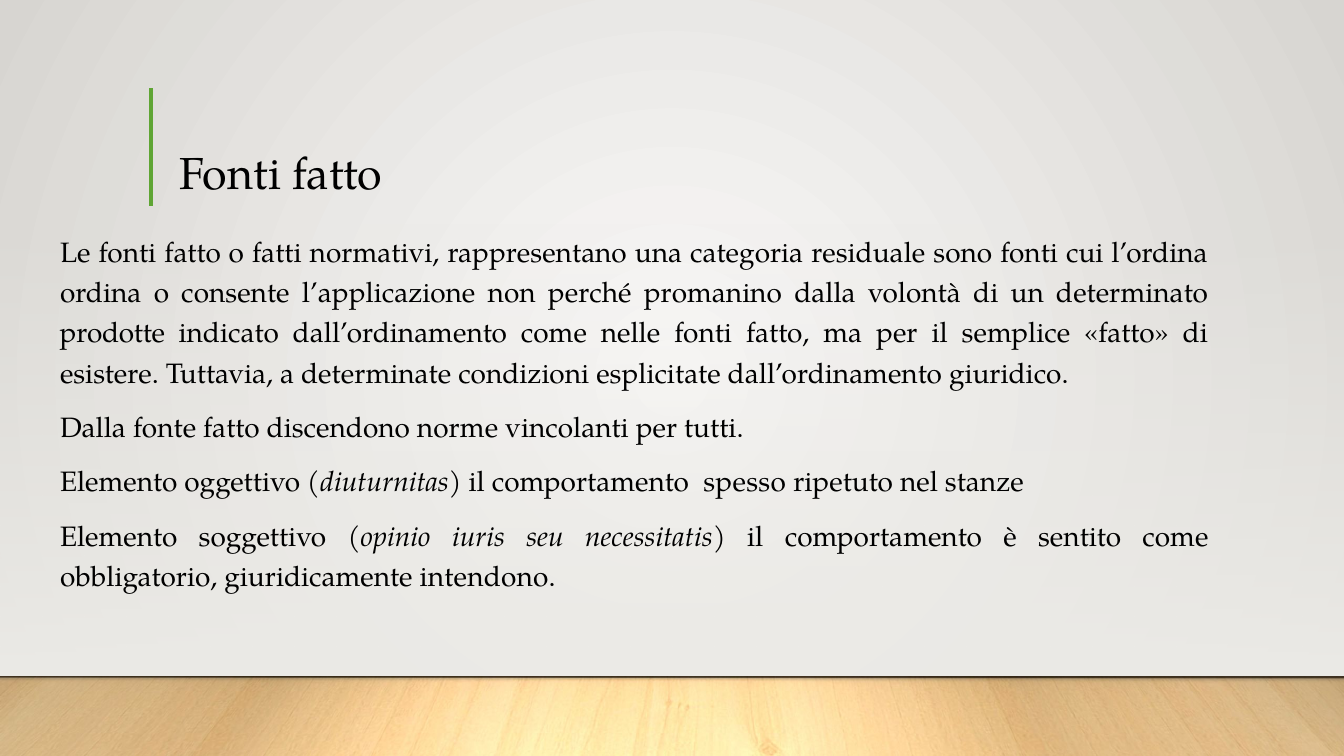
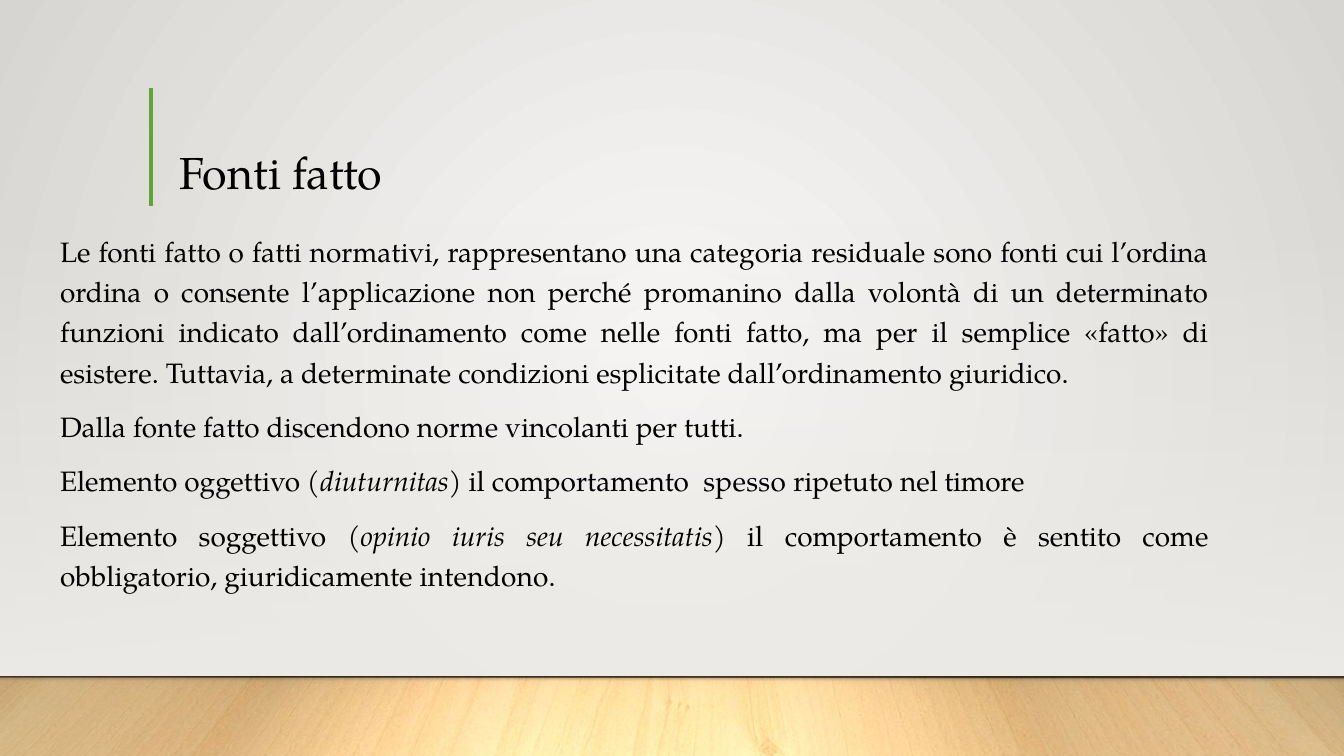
prodotte: prodotte -> funzioni
stanze: stanze -> timore
